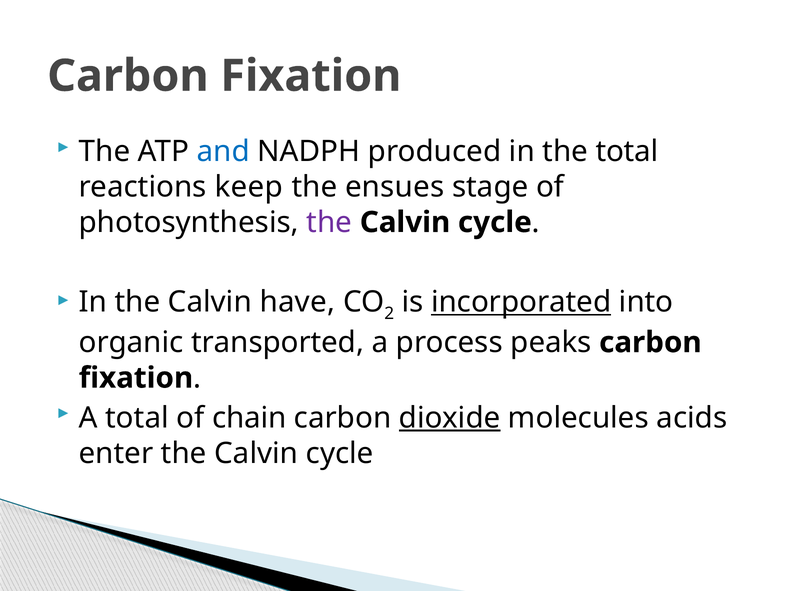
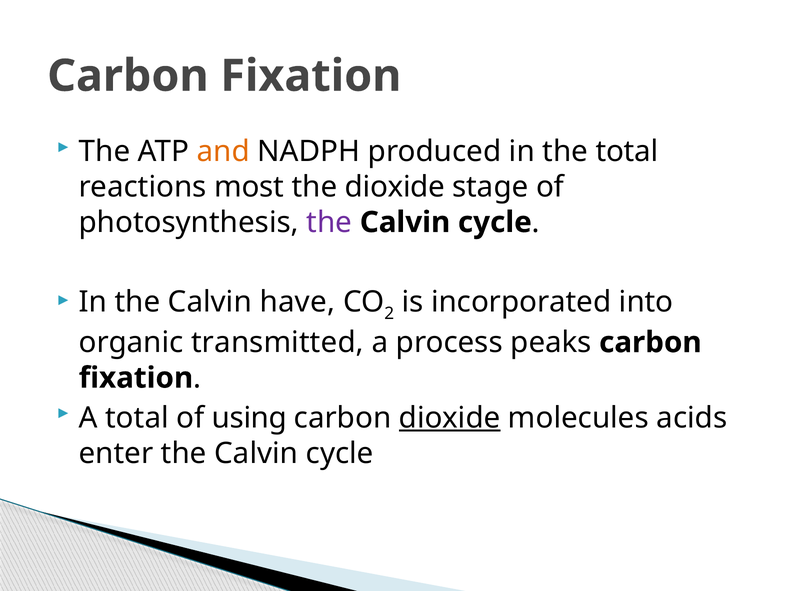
and colour: blue -> orange
keep: keep -> most
the ensues: ensues -> dioxide
incorporated underline: present -> none
transported: transported -> transmitted
chain: chain -> using
